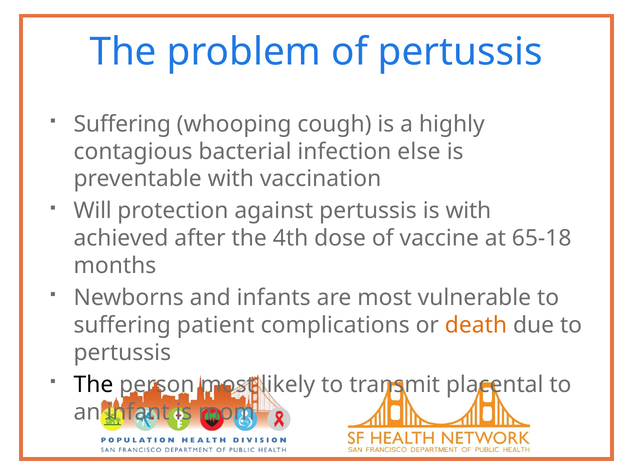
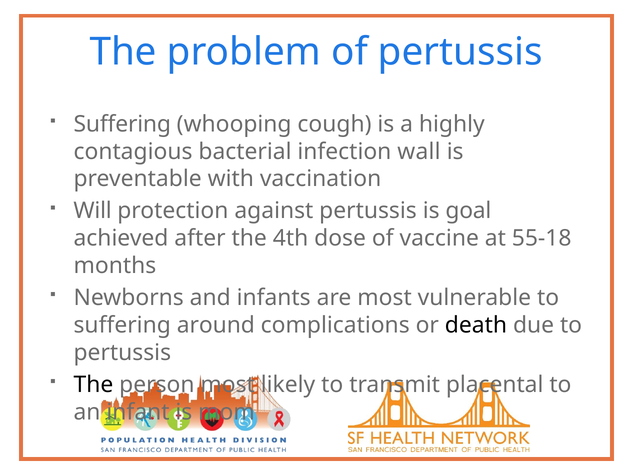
else: else -> wall
is with: with -> goal
65-18: 65-18 -> 55-18
patient: patient -> around
death colour: orange -> black
